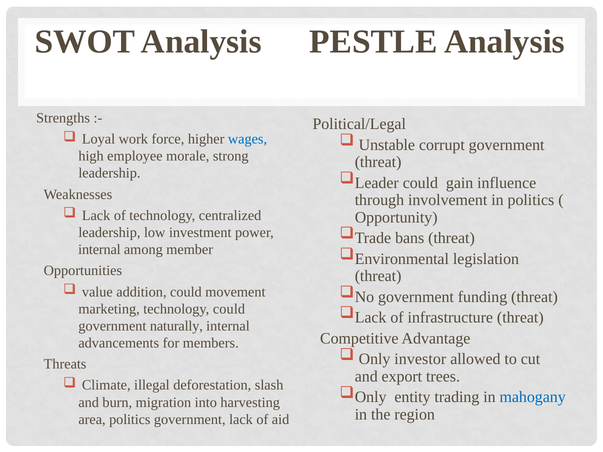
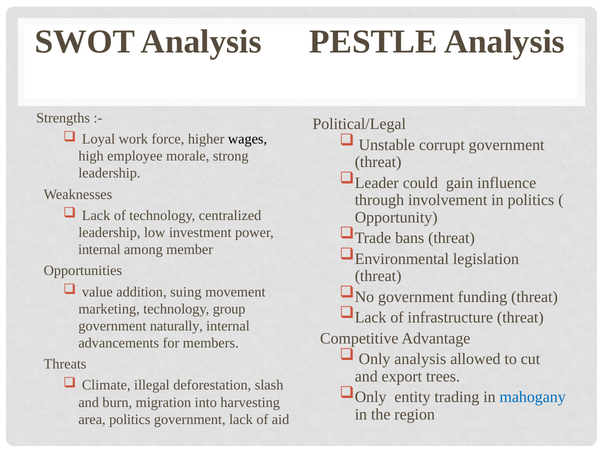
wages colour: blue -> black
addition could: could -> suing
technology could: could -> group
Only investor: investor -> analysis
